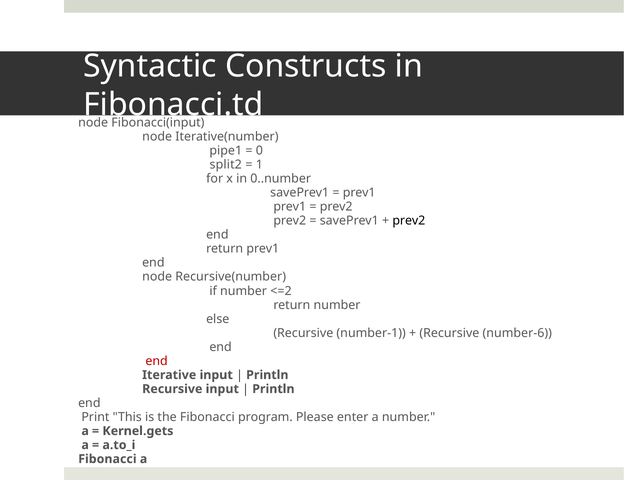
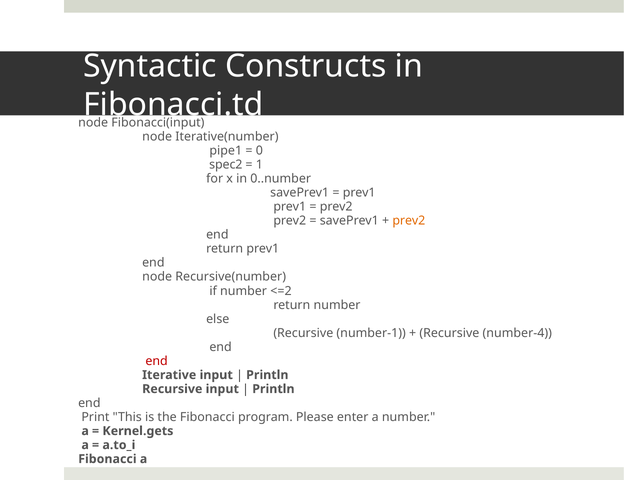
split2: split2 -> spec2
prev2 at (409, 221) colour: black -> orange
number-6: number-6 -> number-4
